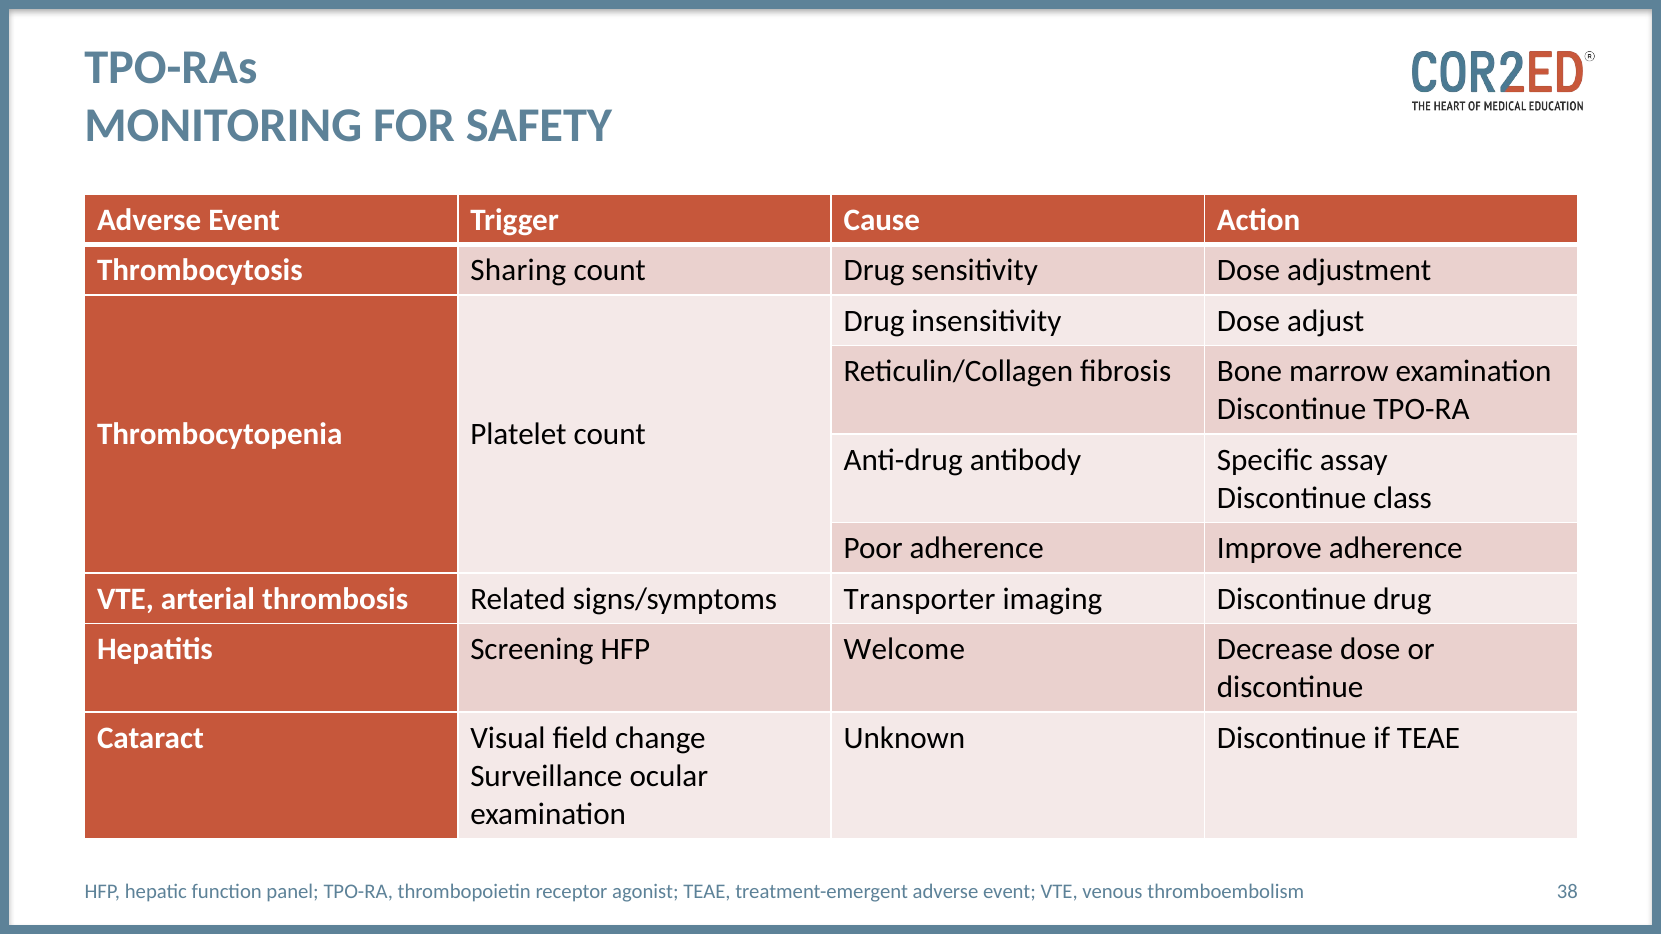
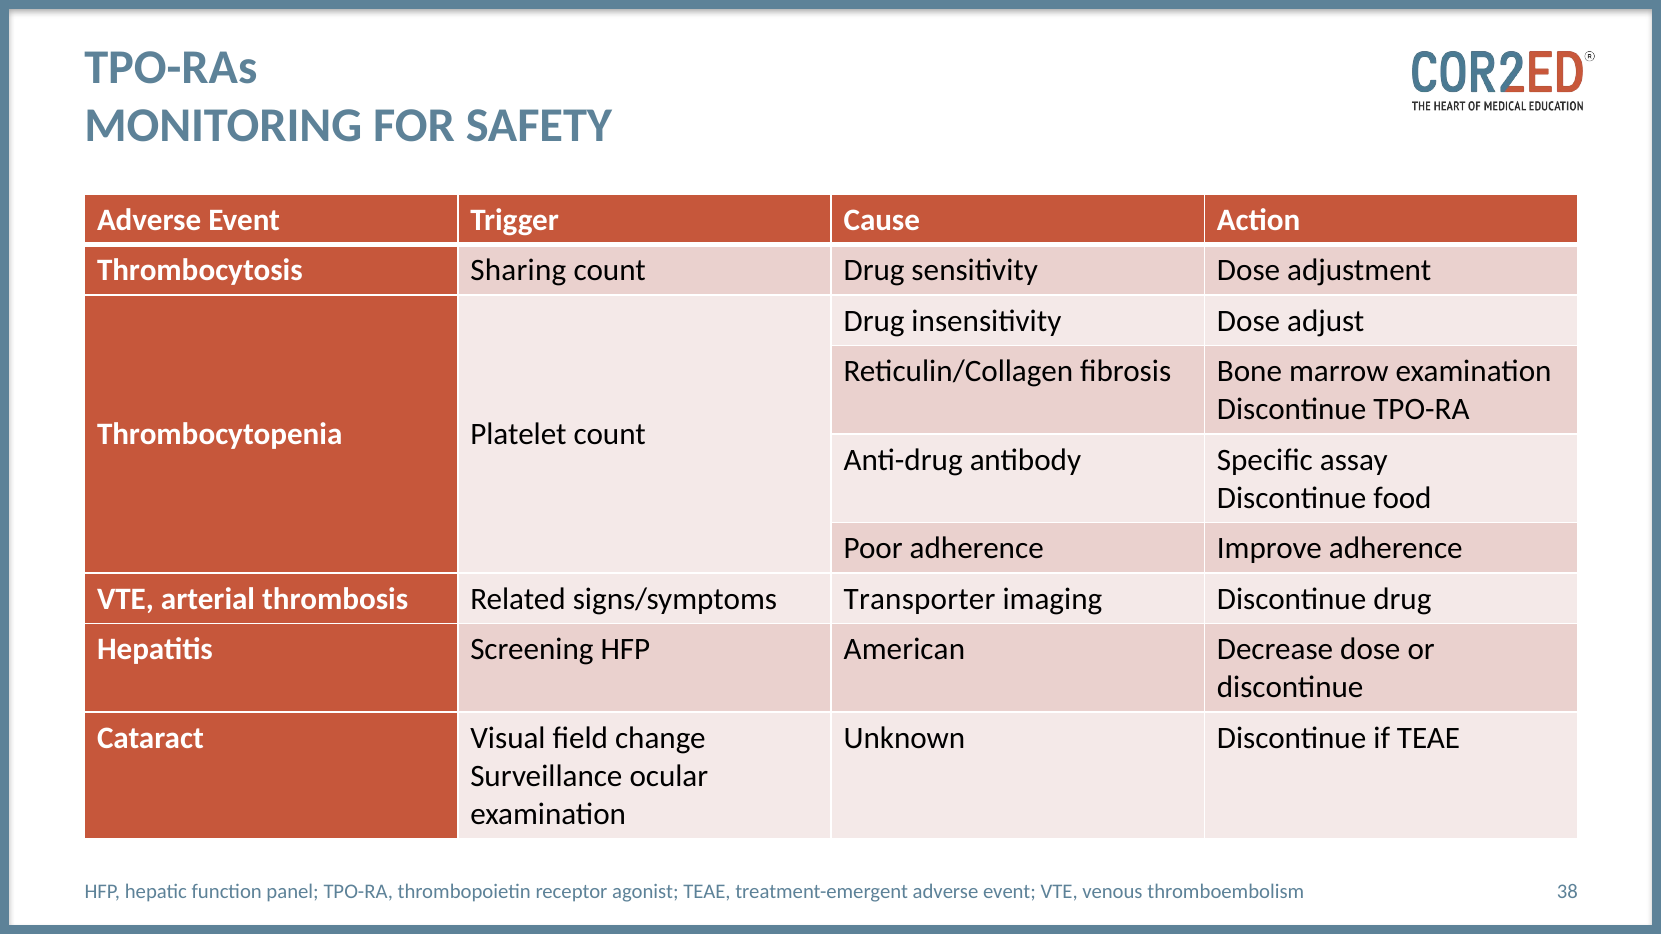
class: class -> food
Welcome: Welcome -> American
